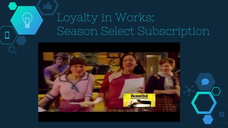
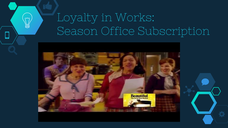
Select: Select -> Office
